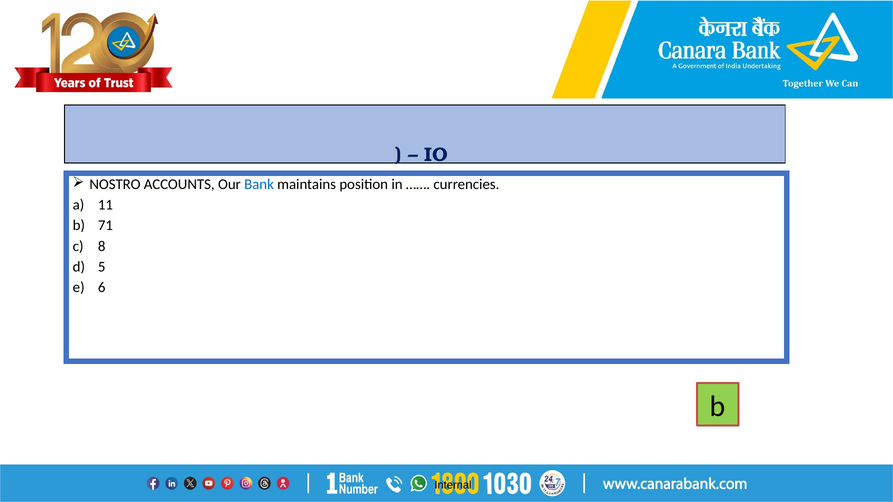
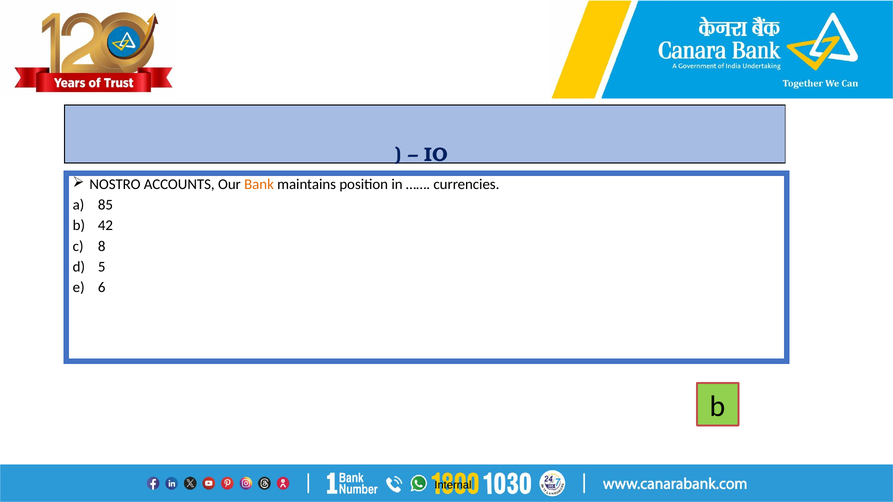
Bank colour: blue -> orange
11: 11 -> 85
71: 71 -> 42
